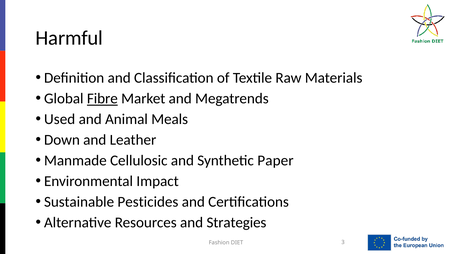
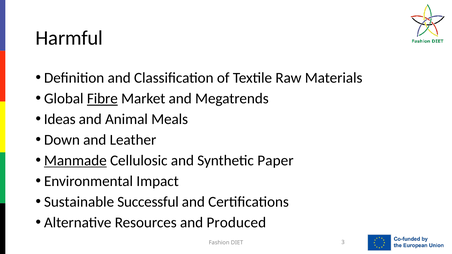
Used: Used -> Ideas
Manmade underline: none -> present
Pesticides: Pesticides -> Successful
Strategies: Strategies -> Produced
